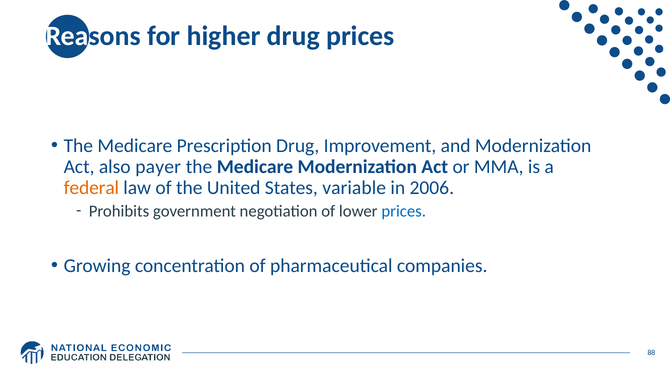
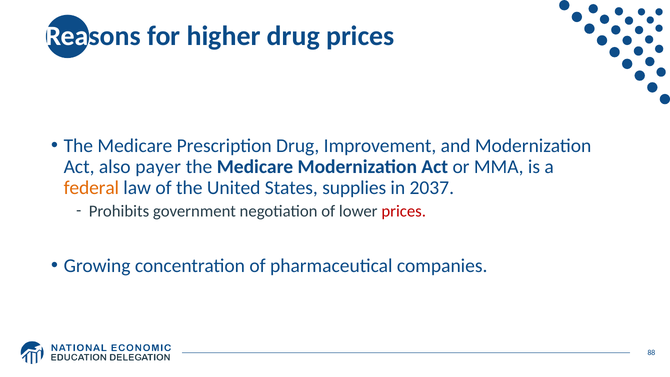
variable: variable -> supplies
2006: 2006 -> 2037
prices at (404, 211) colour: blue -> red
